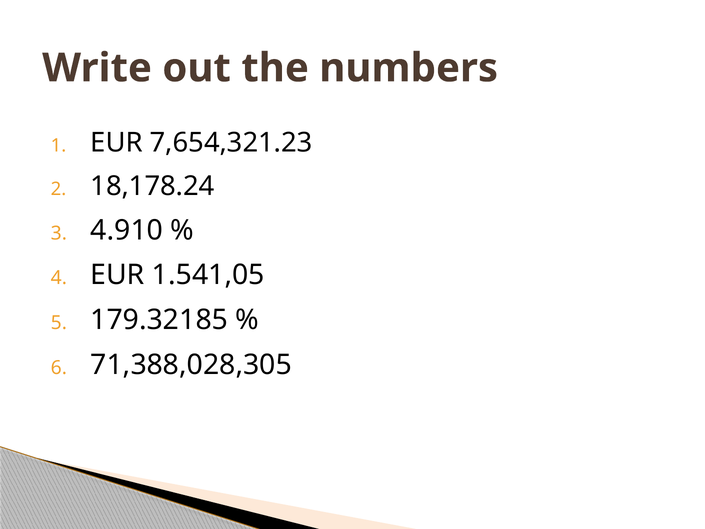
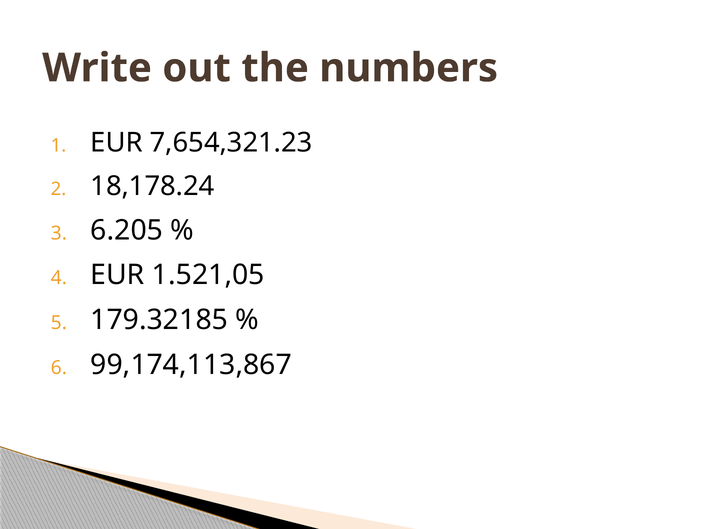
4.910: 4.910 -> 6.205
1.541,05: 1.541,05 -> 1.521,05
71,388,028,305: 71,388,028,305 -> 99,174,113,867
